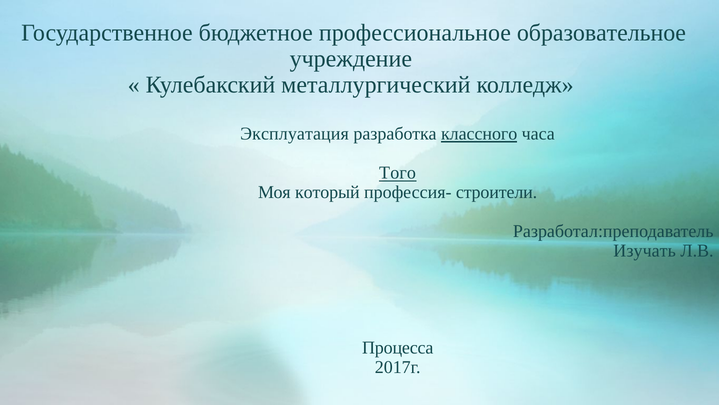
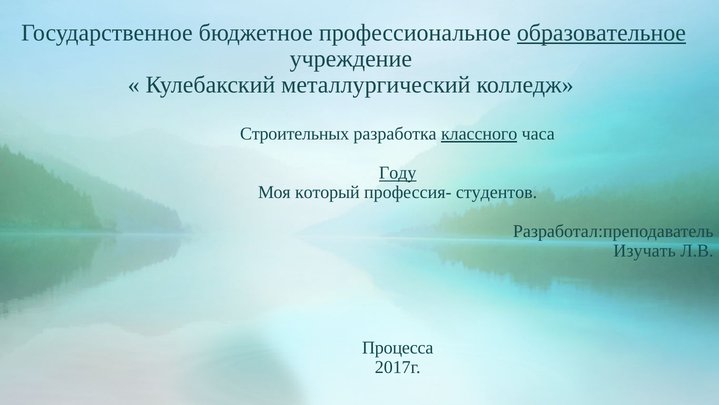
образовательное underline: none -> present
Эксплуатация: Эксплуатация -> Строительных
Того: Того -> Году
строители: строители -> студентов
